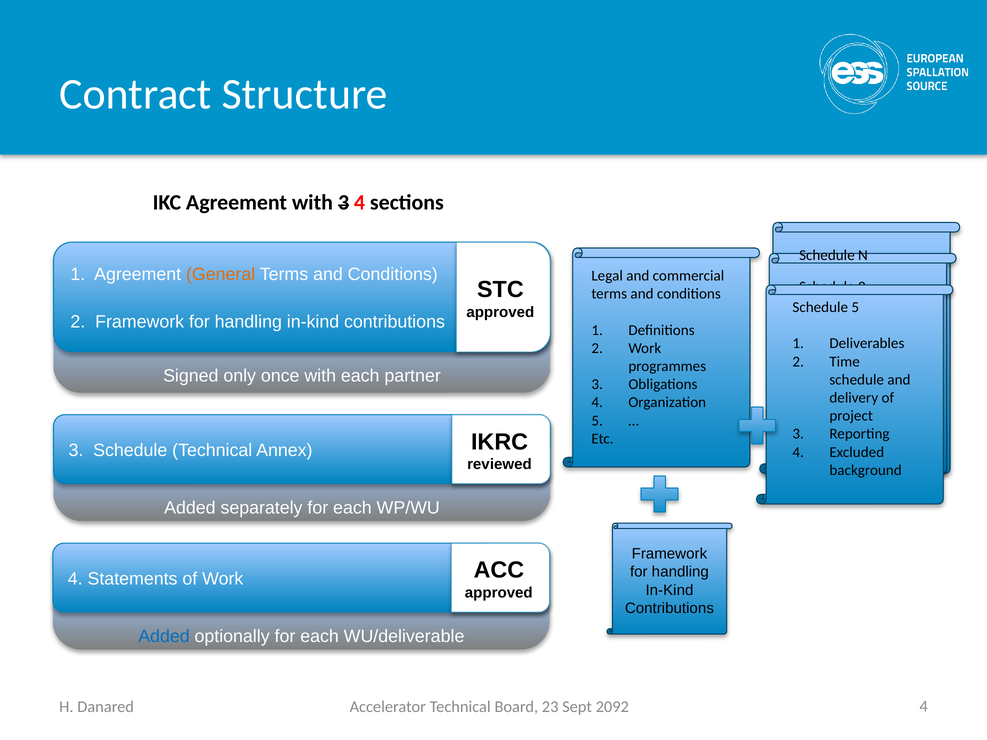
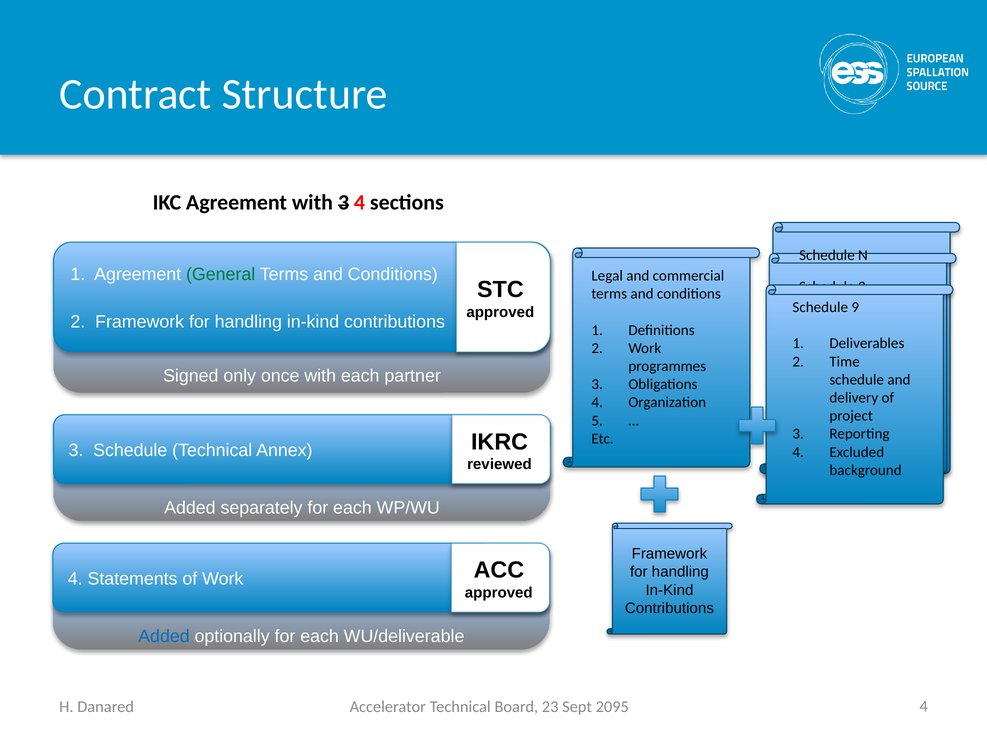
General at (221, 274) colour: orange -> green
Schedule 5: 5 -> 9
2092: 2092 -> 2095
